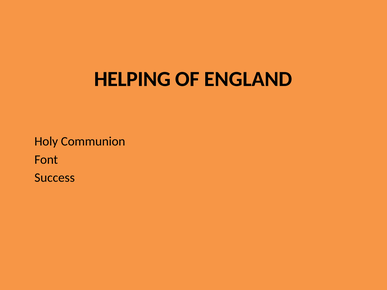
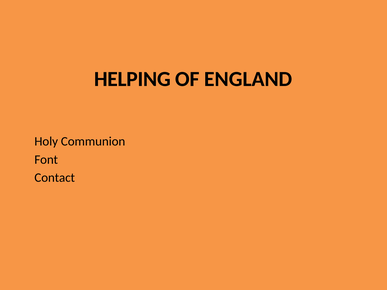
Success: Success -> Contact
